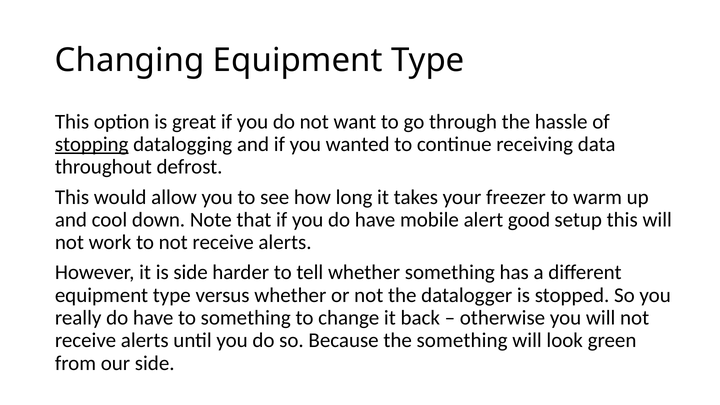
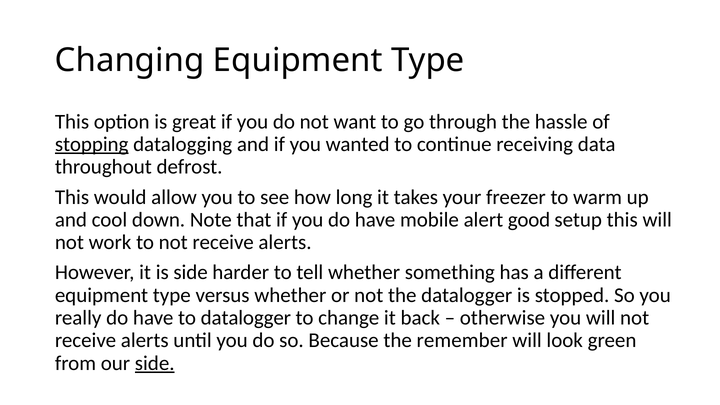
to something: something -> datalogger
the something: something -> remember
side at (155, 363) underline: none -> present
